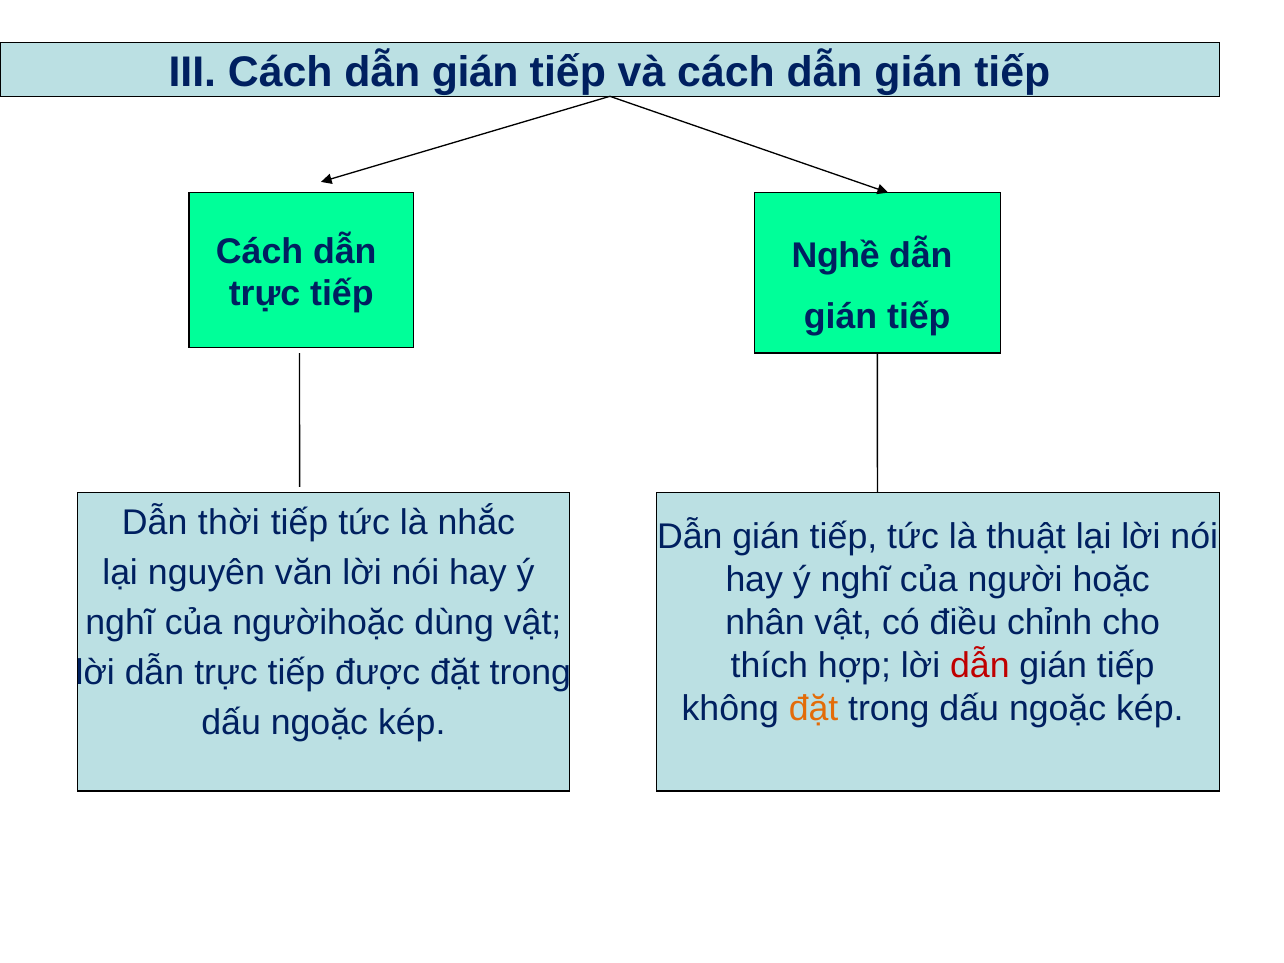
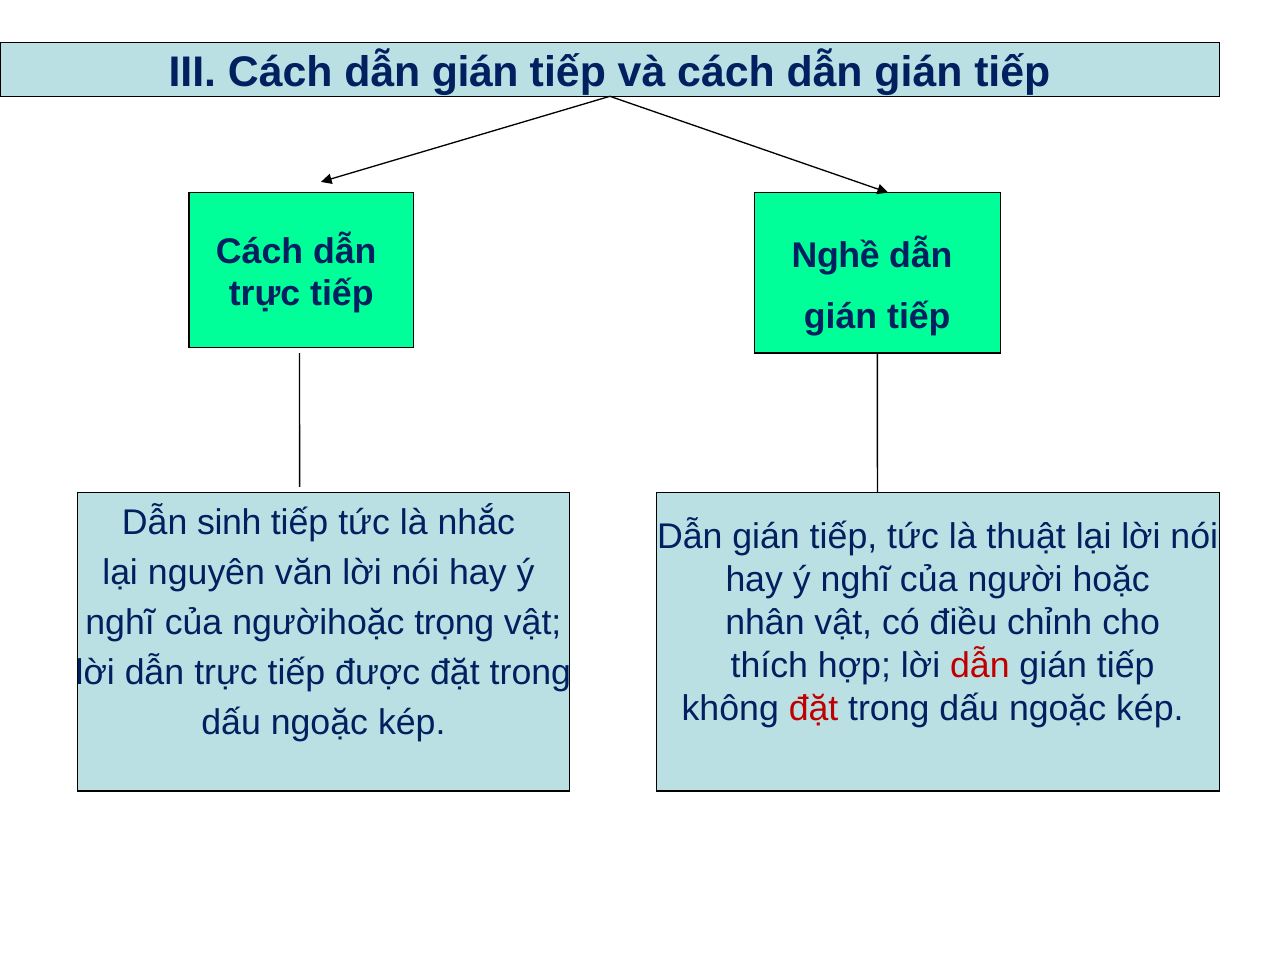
thời: thời -> sinh
dùng: dùng -> trọng
đặt at (814, 708) colour: orange -> red
